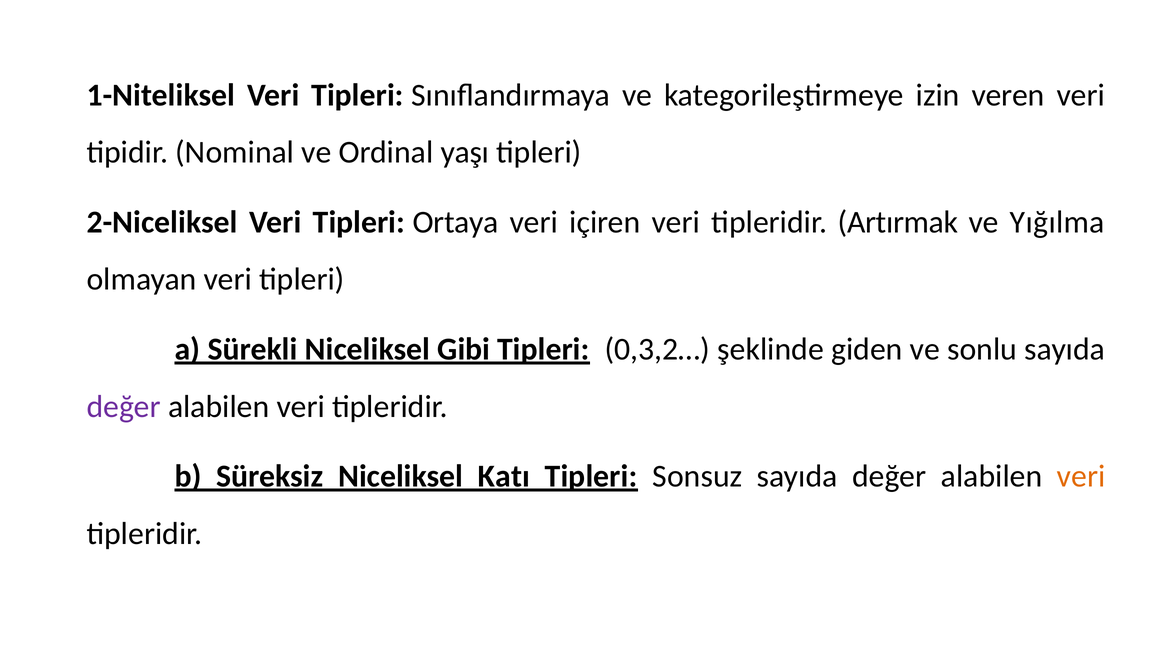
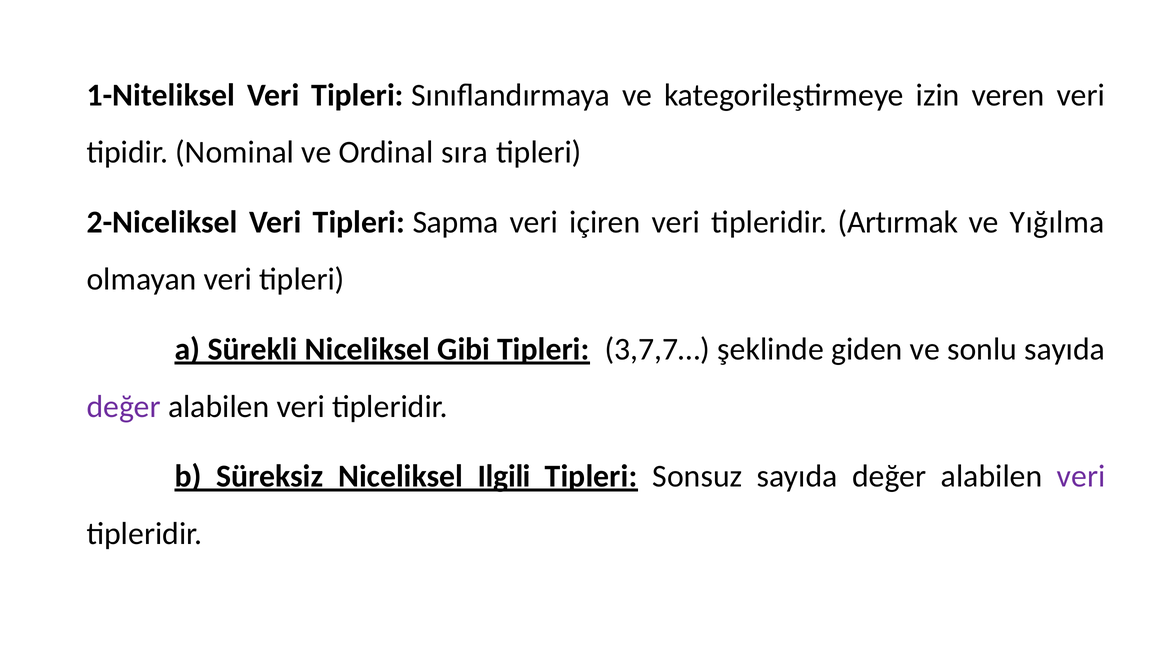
yaşı: yaşı -> sıra
Ortaya: Ortaya -> Sapma
0,3,2…: 0,3,2… -> 3,7,7…
Katı: Katı -> Ilgili
veri at (1081, 476) colour: orange -> purple
